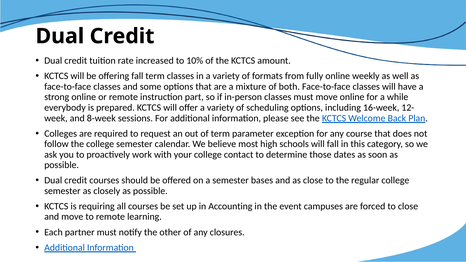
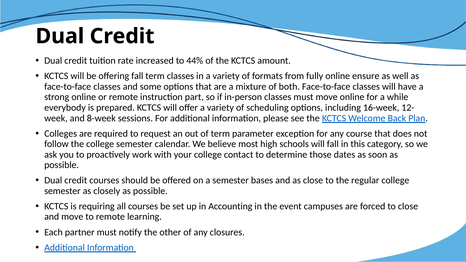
10%: 10% -> 44%
weekly: weekly -> ensure
